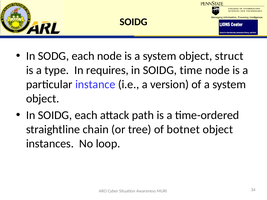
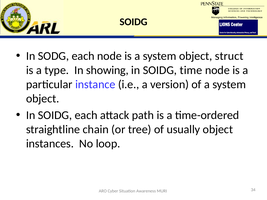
requires: requires -> showing
botnet: botnet -> usually
